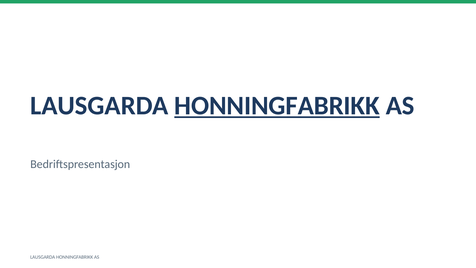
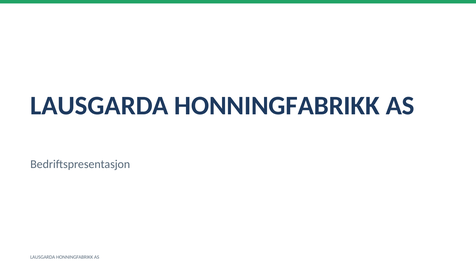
HONNINGFABRIKK at (277, 106) underline: present -> none
